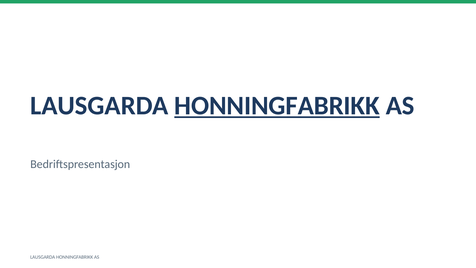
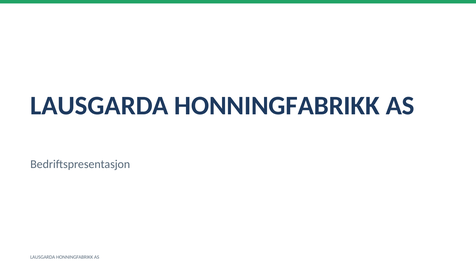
HONNINGFABRIKK at (277, 106) underline: present -> none
